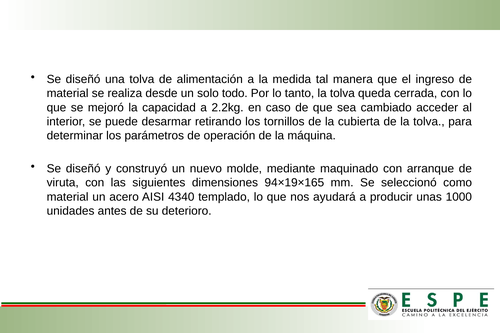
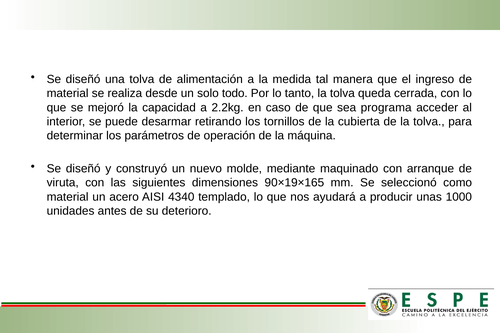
cambiado: cambiado -> programa
94×19×165: 94×19×165 -> 90×19×165
